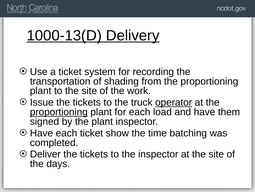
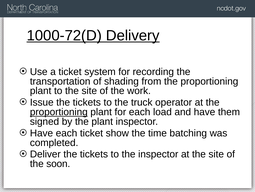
1000-13(D: 1000-13(D -> 1000-72(D
operator underline: present -> none
days: days -> soon
